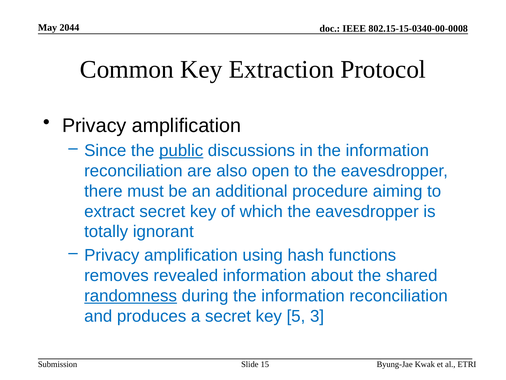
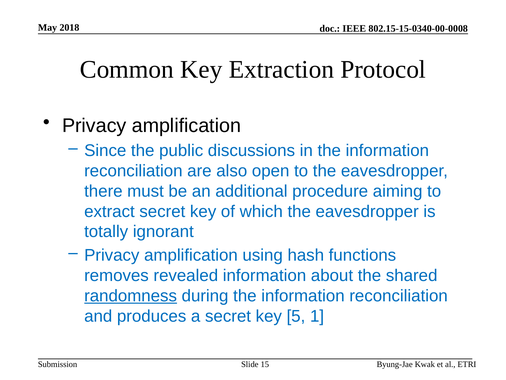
2044: 2044 -> 2018
public underline: present -> none
3: 3 -> 1
